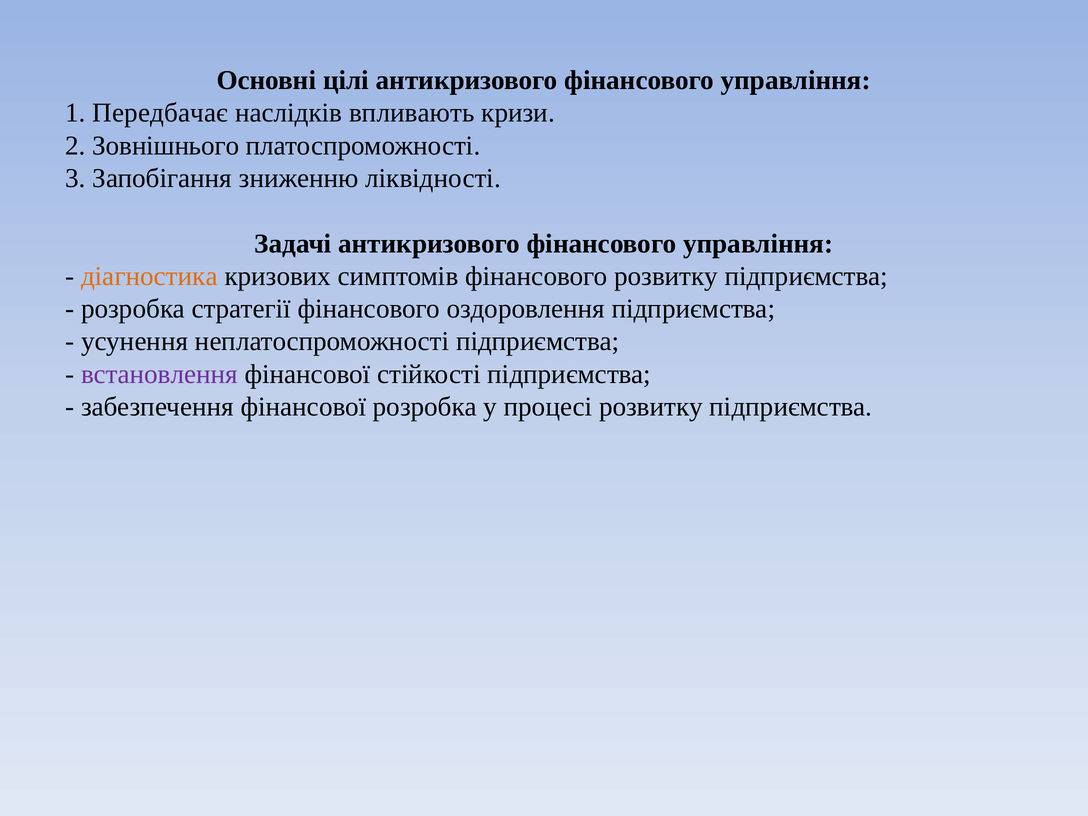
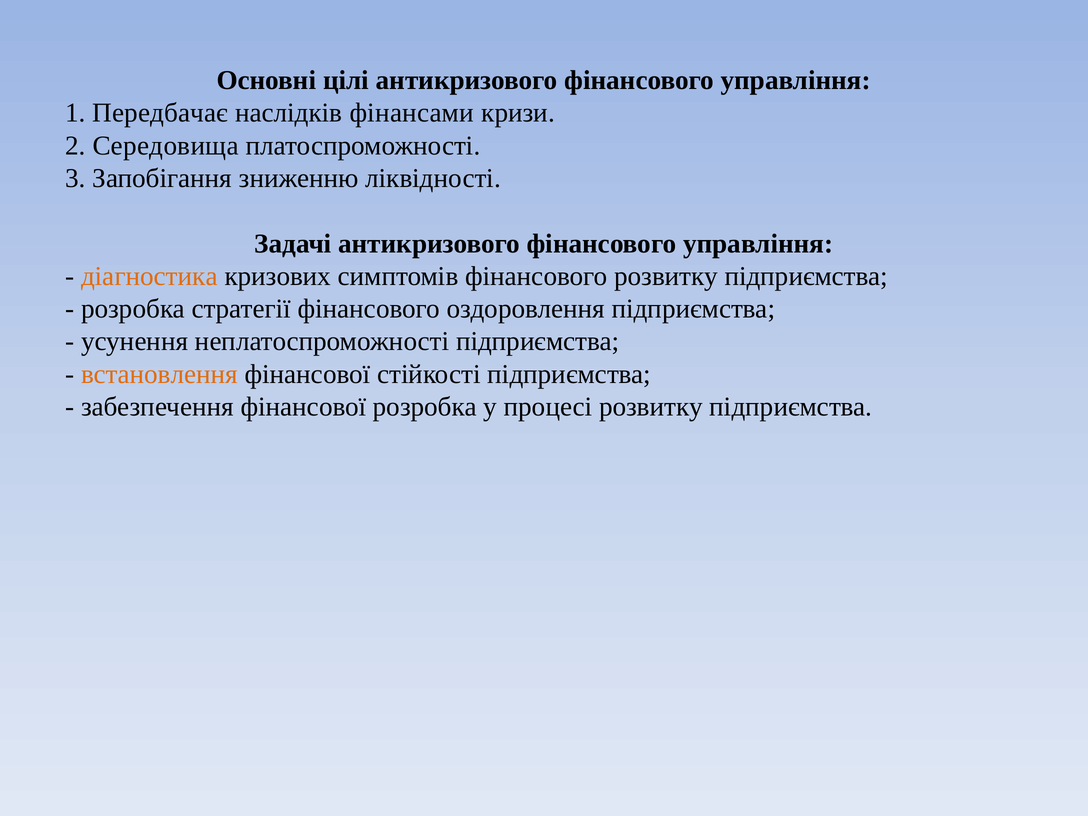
впливають: впливають -> фінансами
Зовнішнього: Зовнішнього -> Середовища
встановлення colour: purple -> orange
